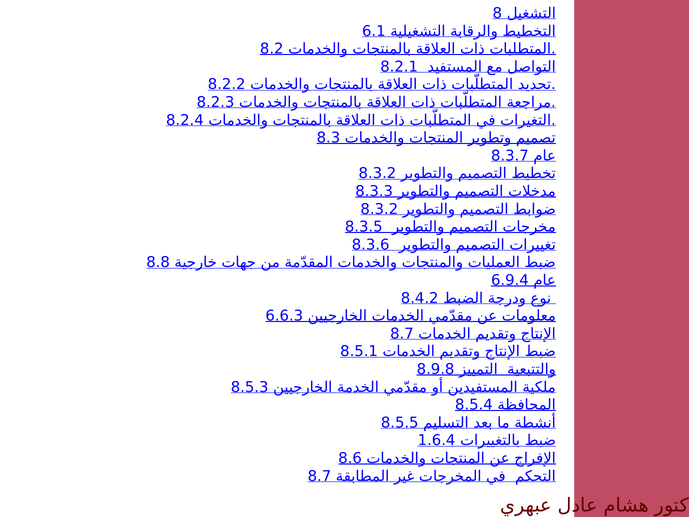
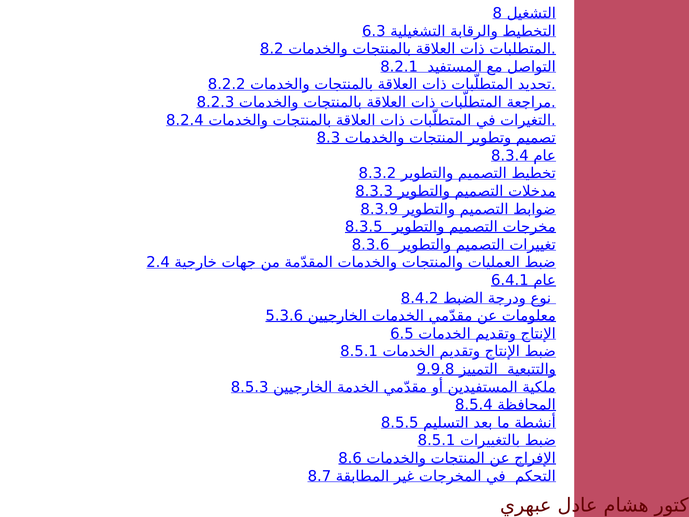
6.1: 6.1 -> 6.3
8.3.7: 8.3.7 -> 8.3.4
8.3.2 at (379, 209): 8.3.2 -> 8.3.9
8.8: 8.8 -> 2.4
6.9.4: 6.9.4 -> 6.4.1
6.6.3: 6.6.3 -> 5.3.6
8.7 at (402, 334): 8.7 -> 6.5
8.9.8: 8.9.8 -> 9.9.8
1.6.4 at (437, 440): 1.6.4 -> 8.5.1
